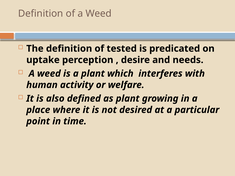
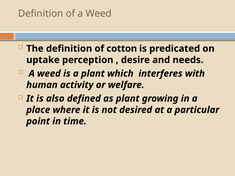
tested: tested -> cotton
